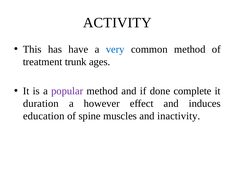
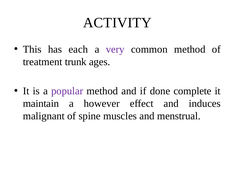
have: have -> each
very colour: blue -> purple
duration: duration -> maintain
education: education -> malignant
inactivity: inactivity -> menstrual
